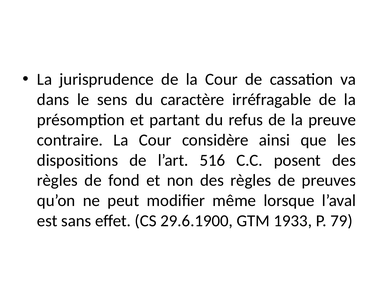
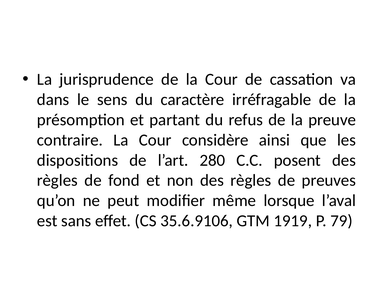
516: 516 -> 280
29.6.1900: 29.6.1900 -> 35.6.9106
1933: 1933 -> 1919
